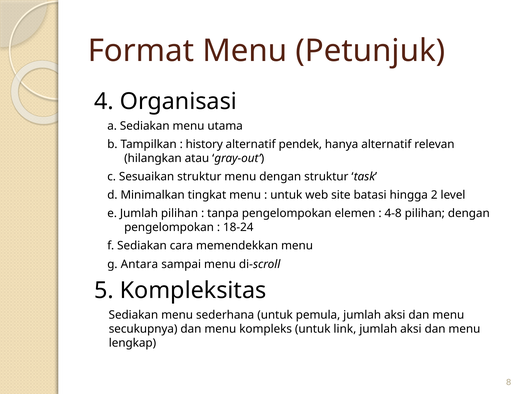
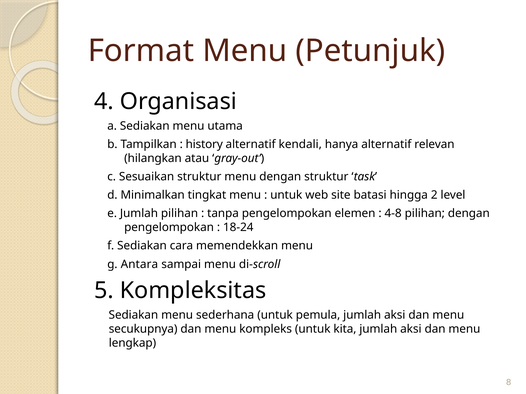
pendek: pendek -> kendali
link: link -> kita
